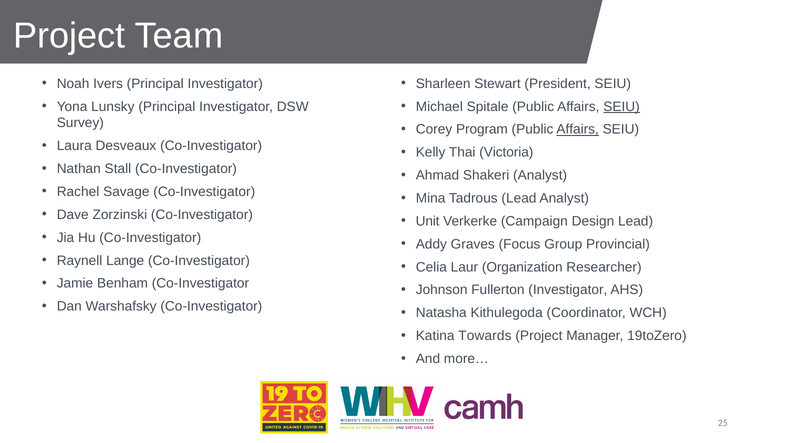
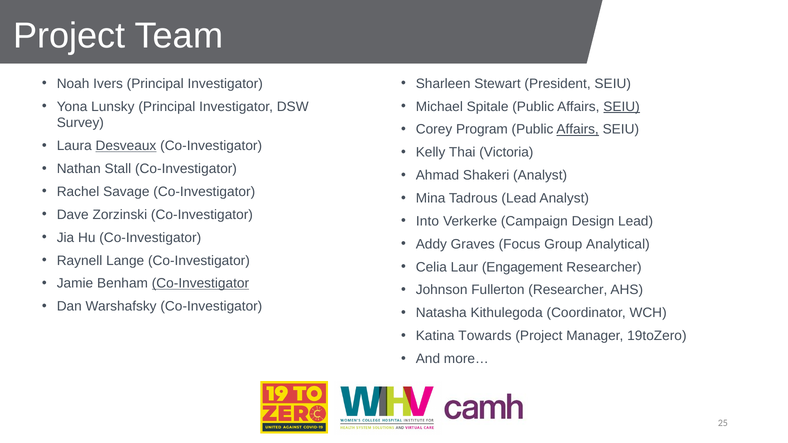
Desveaux underline: none -> present
Unit: Unit -> Into
Provincial: Provincial -> Analytical
Organization: Organization -> Engagement
Co-Investigator at (200, 284) underline: none -> present
Fullerton Investigator: Investigator -> Researcher
